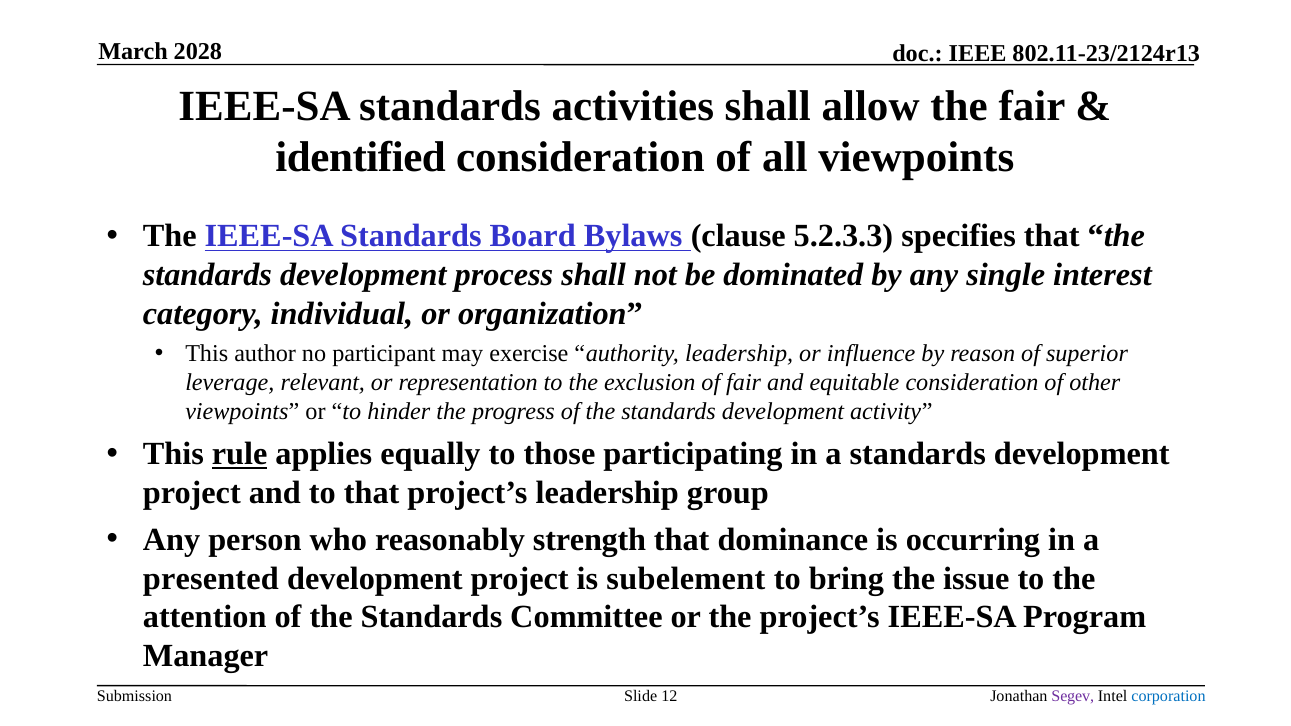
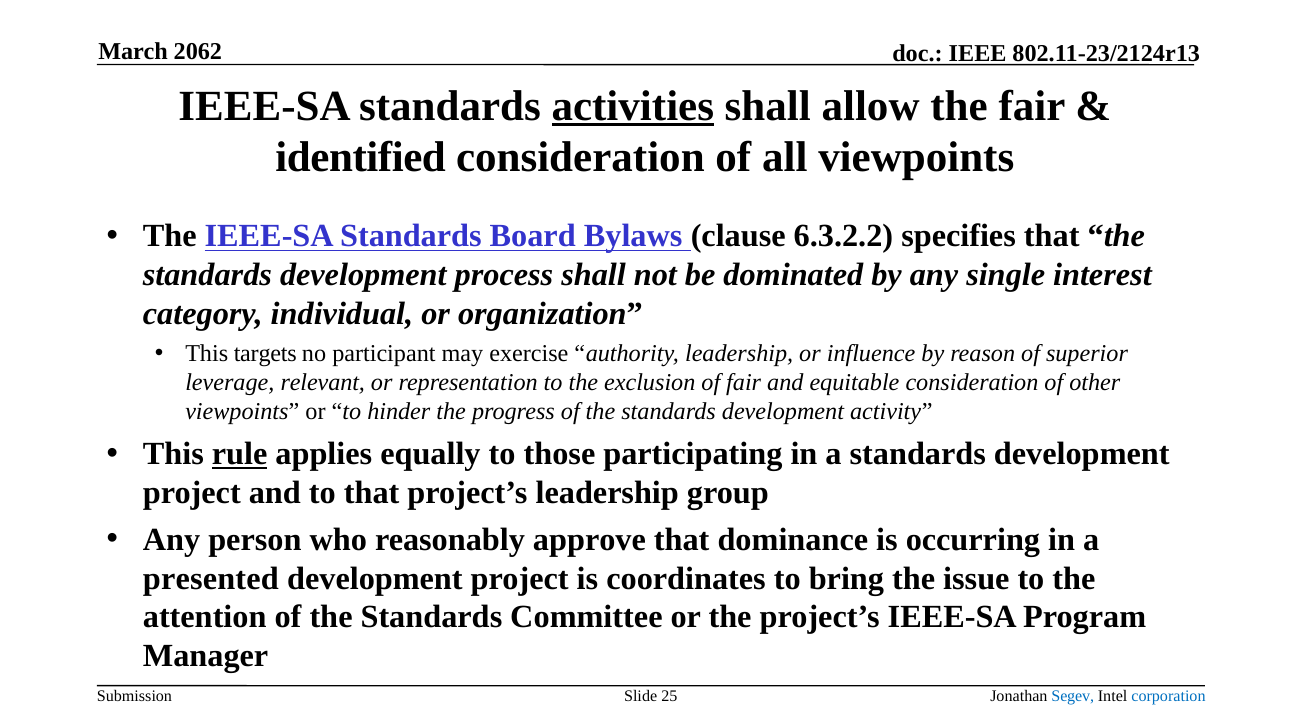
2028: 2028 -> 2062
activities underline: none -> present
5.2.3.3: 5.2.3.3 -> 6.3.2.2
author: author -> targets
strength: strength -> approve
subelement: subelement -> coordinates
12: 12 -> 25
Segev colour: purple -> blue
